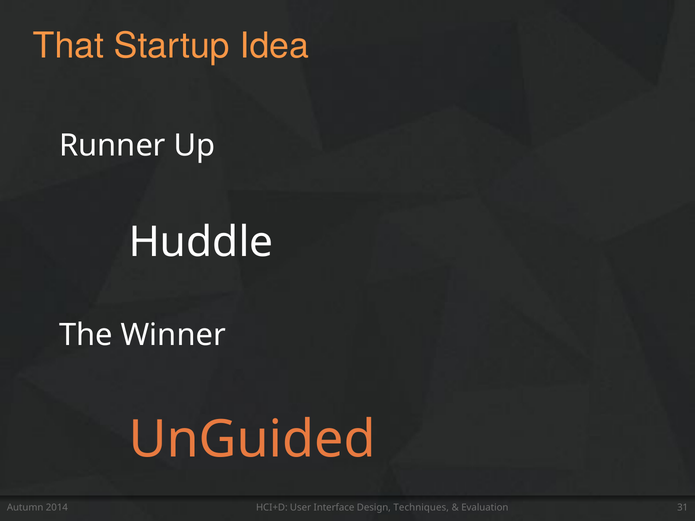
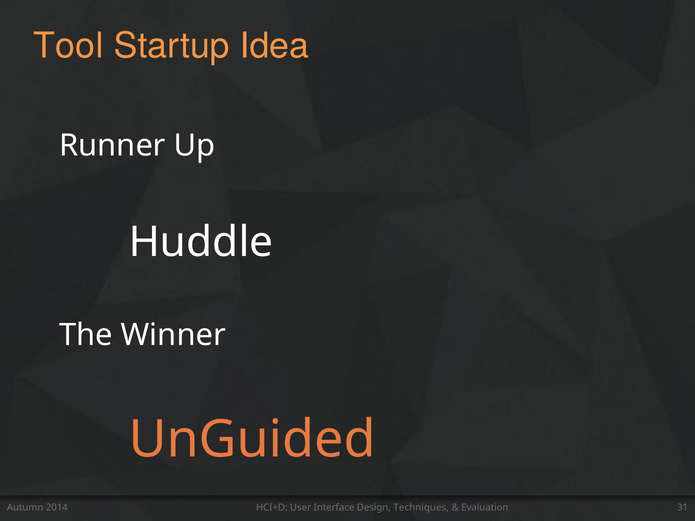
That: That -> Tool
